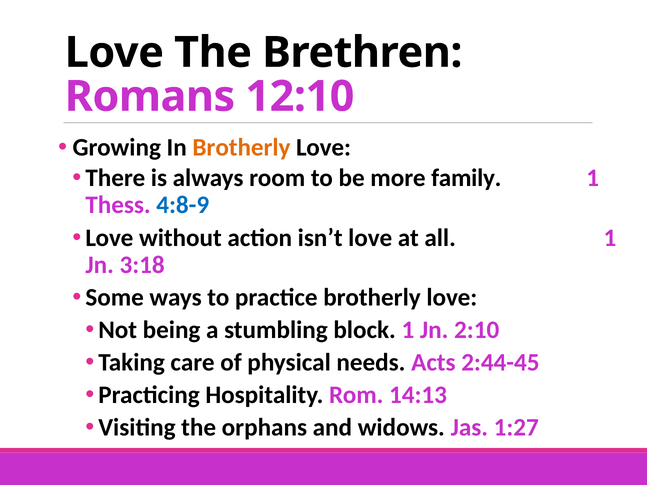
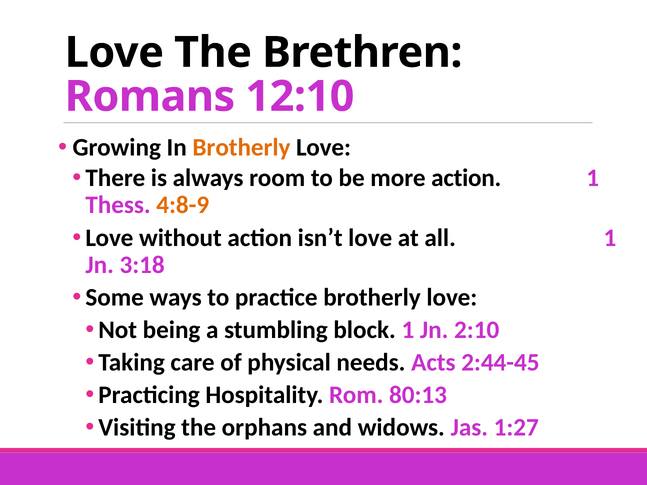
more family: family -> action
4:8-9 colour: blue -> orange
14:13: 14:13 -> 80:13
